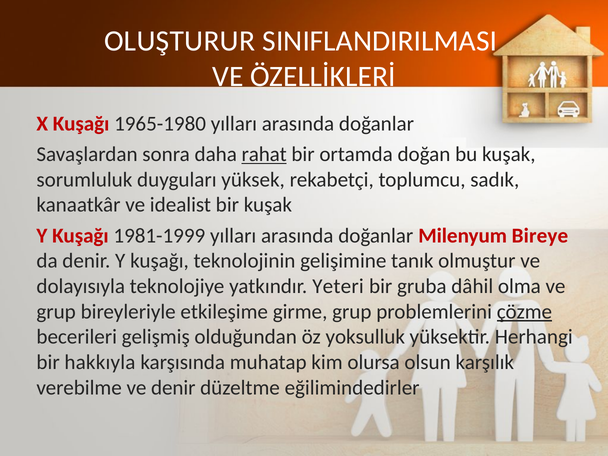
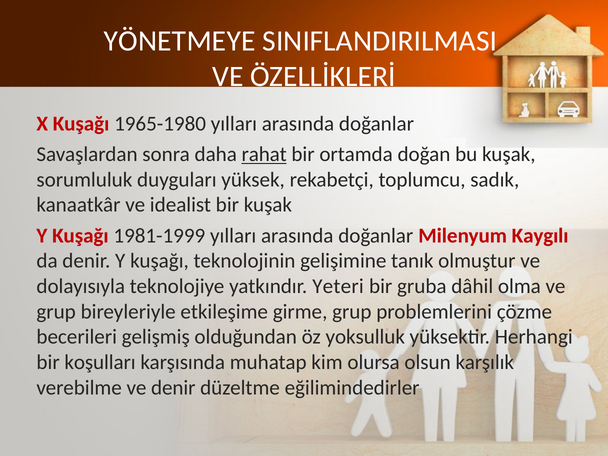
OLUŞTURUR: OLUŞTURUR -> YÖNETMEYE
Bireye: Bireye -> Kaygılı
çözme underline: present -> none
hakkıyla: hakkıyla -> koşulları
